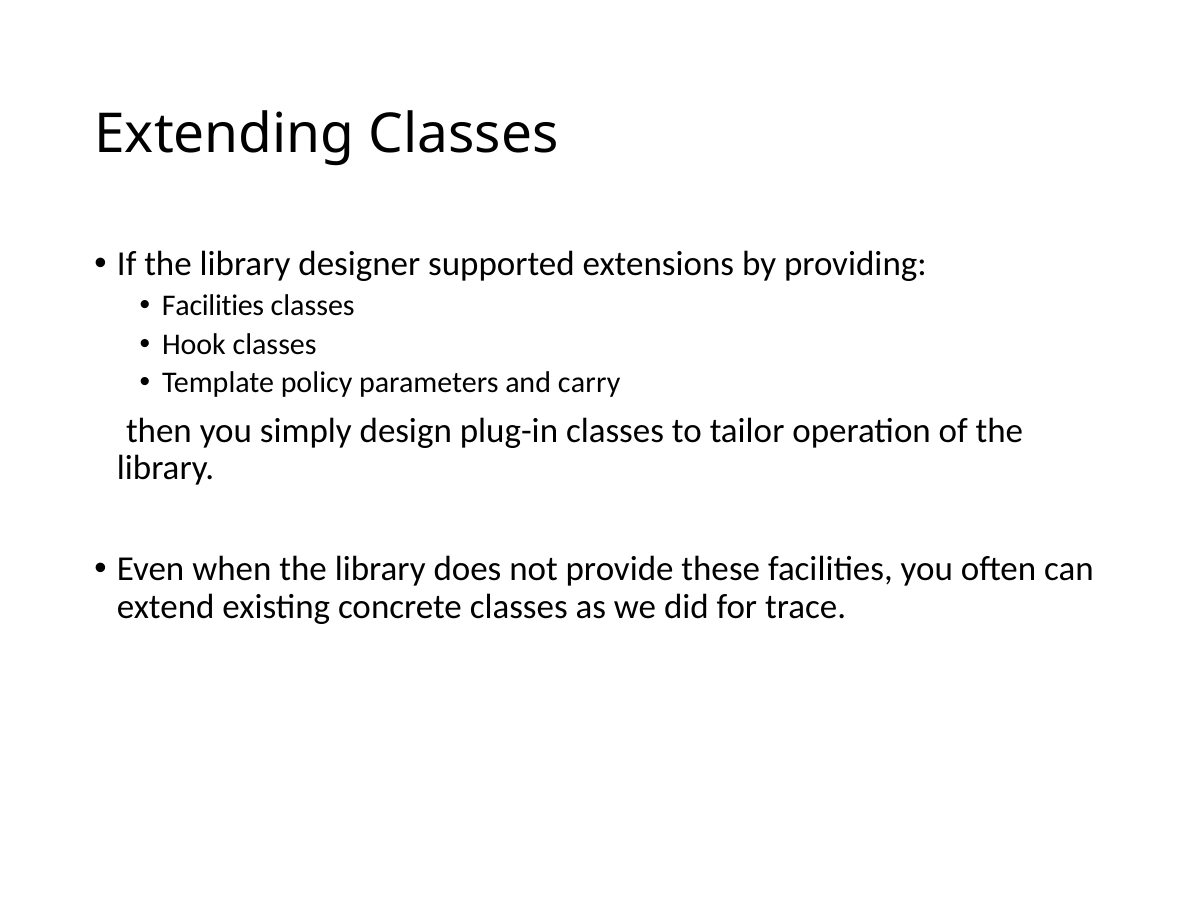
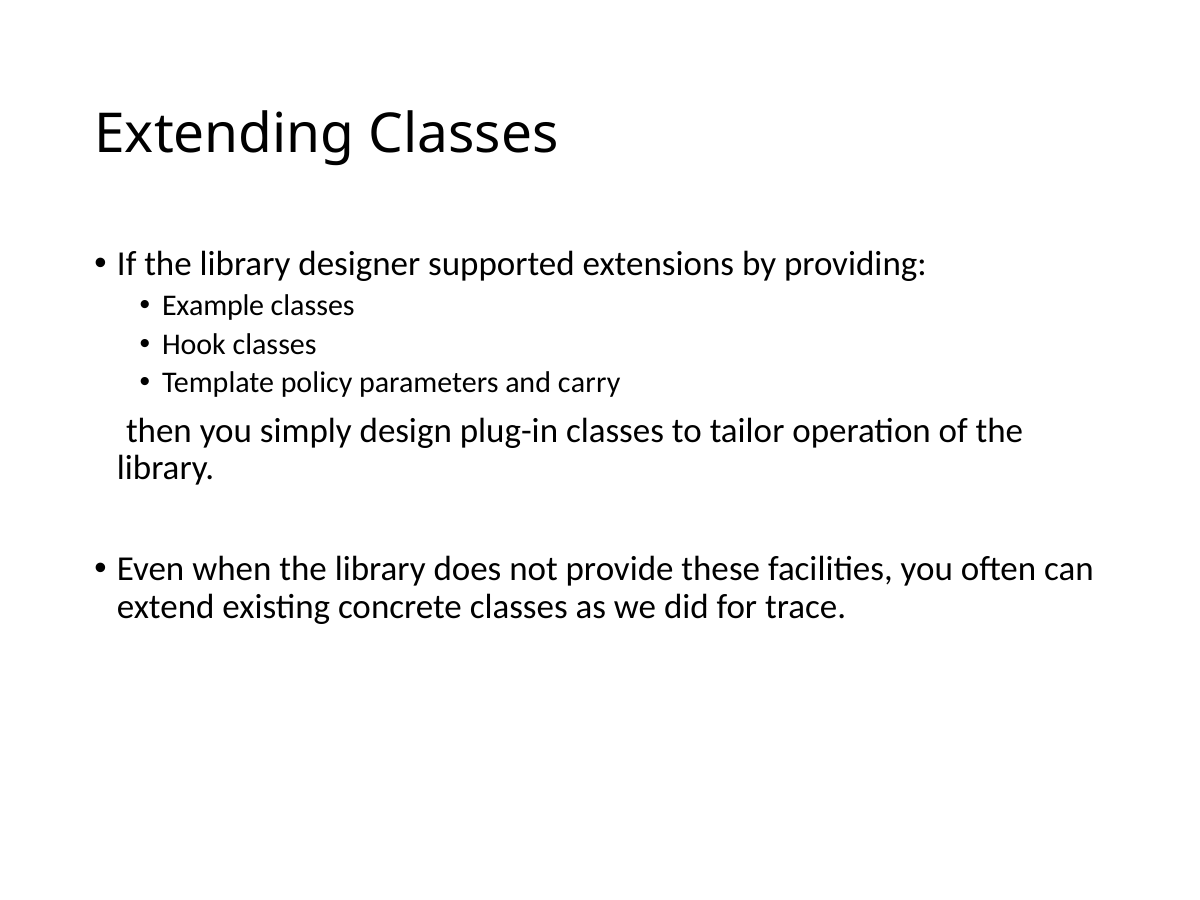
Facilities at (213, 306): Facilities -> Example
